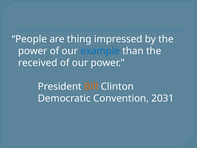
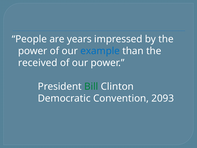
thing: thing -> years
Bill colour: orange -> green
2031: 2031 -> 2093
